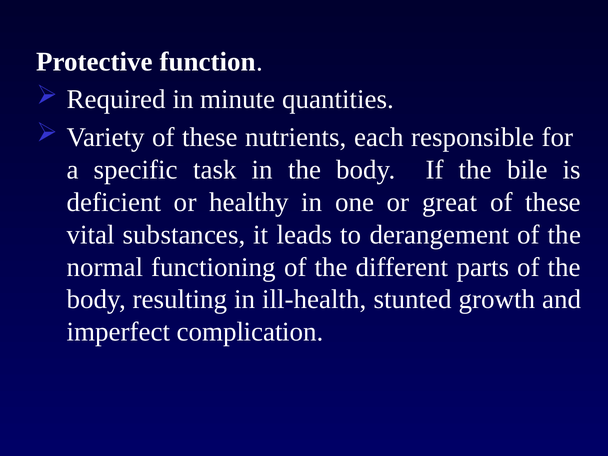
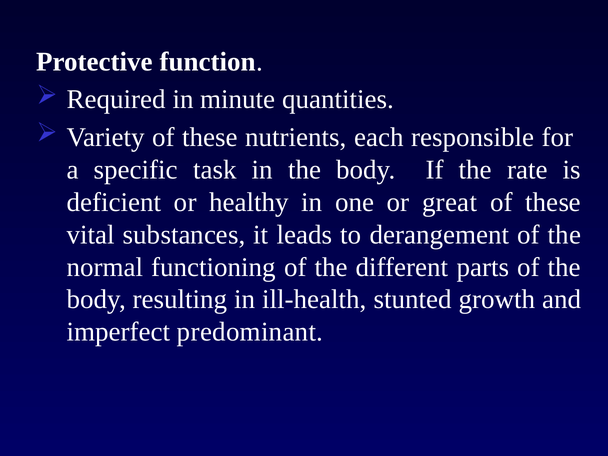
bile: bile -> rate
complication: complication -> predominant
